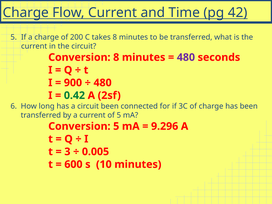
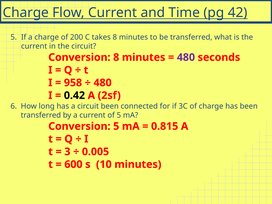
900: 900 -> 958
0.42 colour: green -> black
9.296: 9.296 -> 0.815
